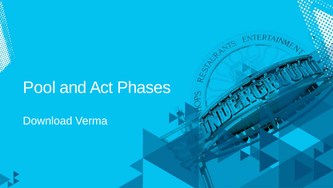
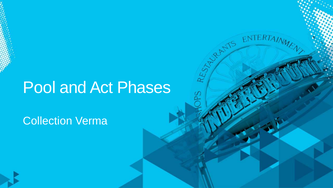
Download: Download -> Collection
